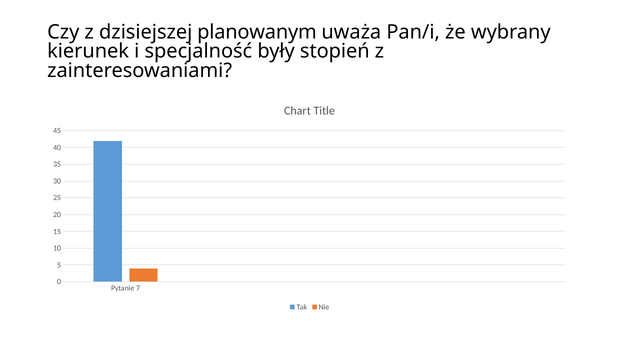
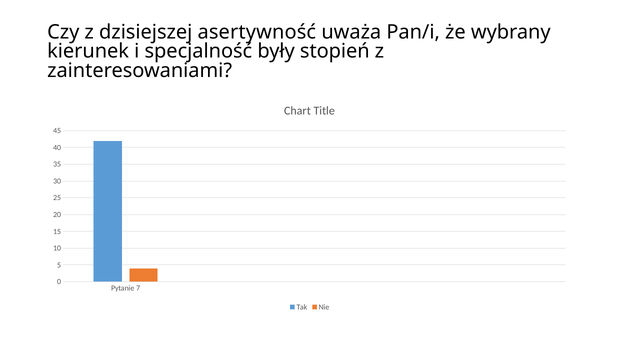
planowanym: planowanym -> asertywność
